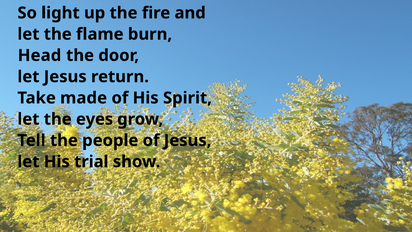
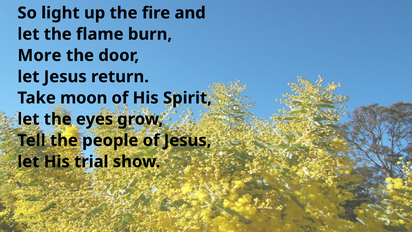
Head: Head -> More
made: made -> moon
